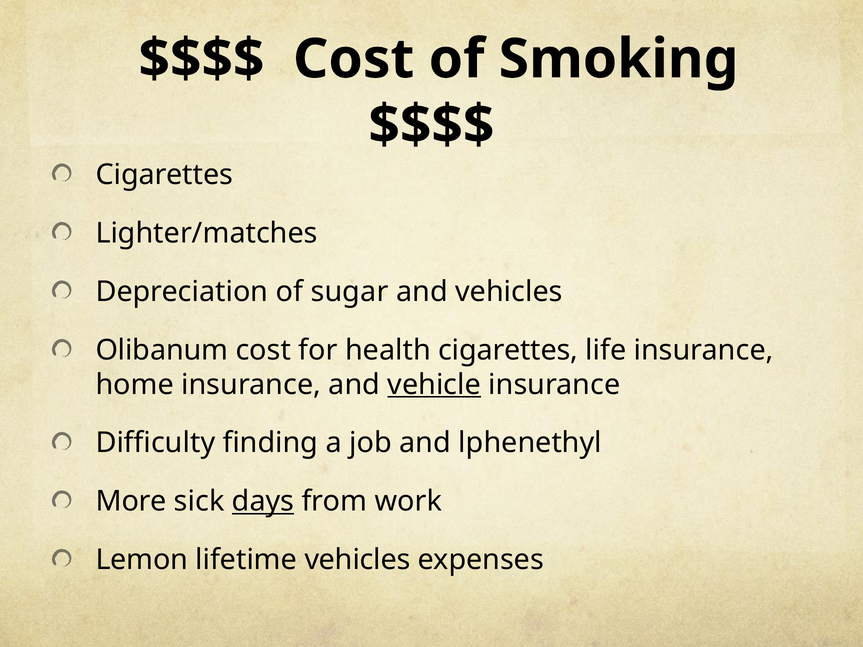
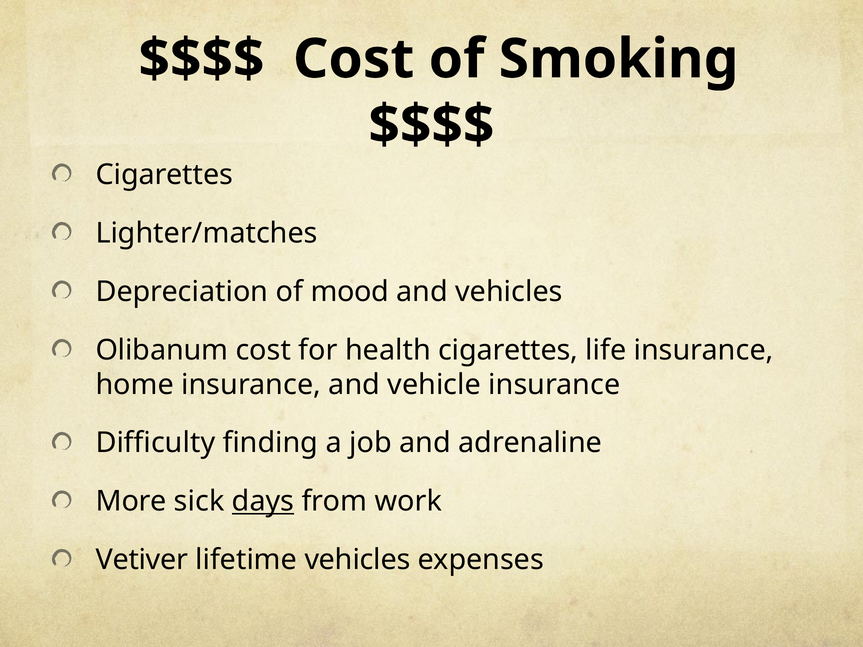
sugar: sugar -> mood
vehicle underline: present -> none
lphenethyl: lphenethyl -> adrenaline
Lemon: Lemon -> Vetiver
